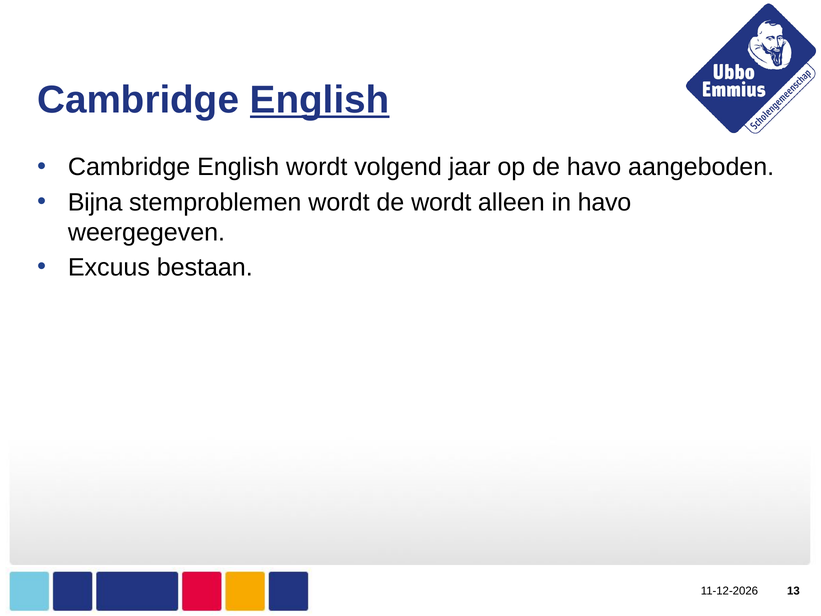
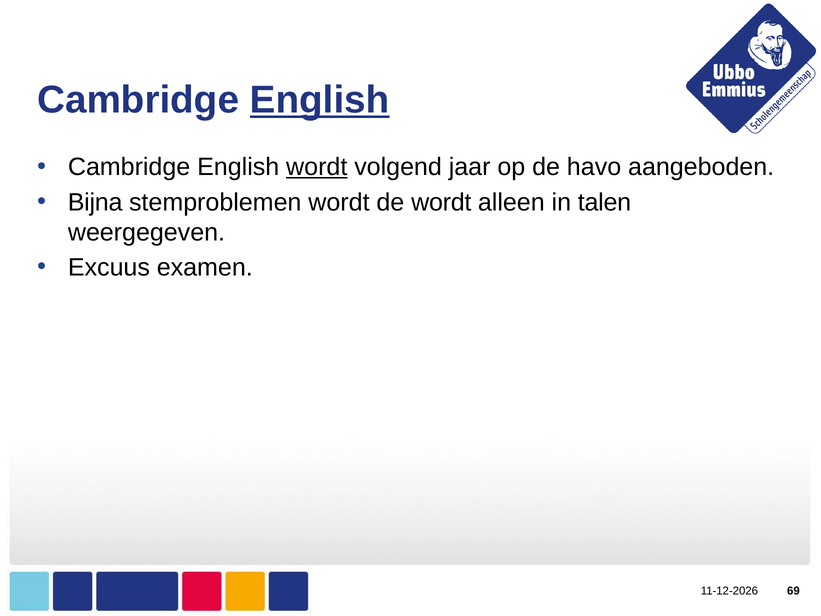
wordt at (317, 167) underline: none -> present
in havo: havo -> talen
bestaan: bestaan -> examen
13: 13 -> 69
